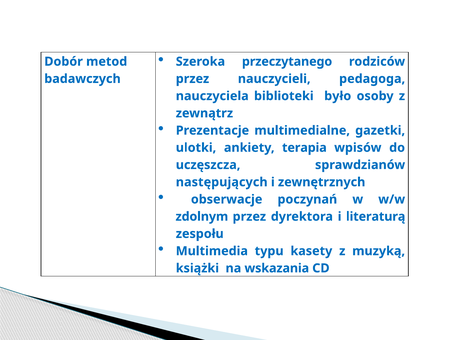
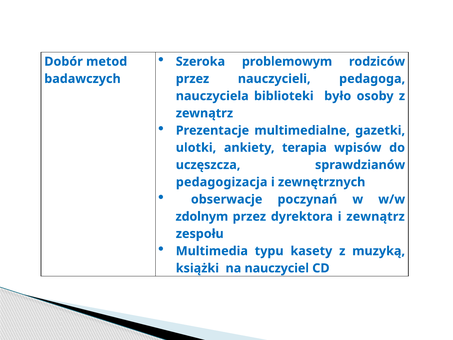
przeczytanego: przeczytanego -> problemowym
następujących: następujących -> pedagogizacja
i literaturą: literaturą -> zewnątrz
wskazania: wskazania -> nauczyciel
